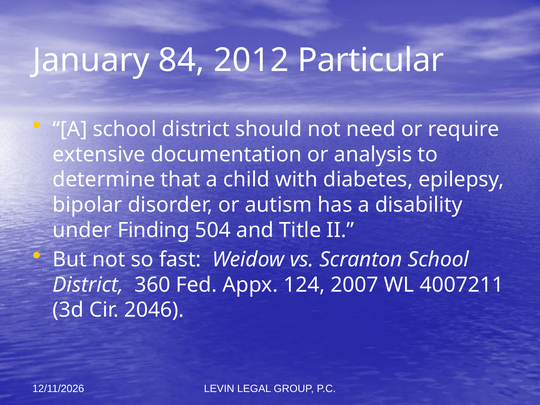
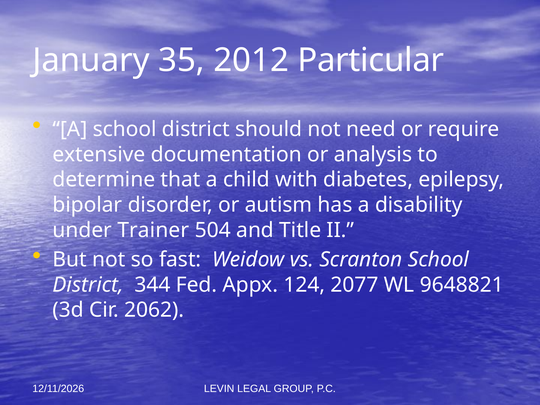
84: 84 -> 35
Finding: Finding -> Trainer
360: 360 -> 344
2007: 2007 -> 2077
4007211: 4007211 -> 9648821
2046: 2046 -> 2062
